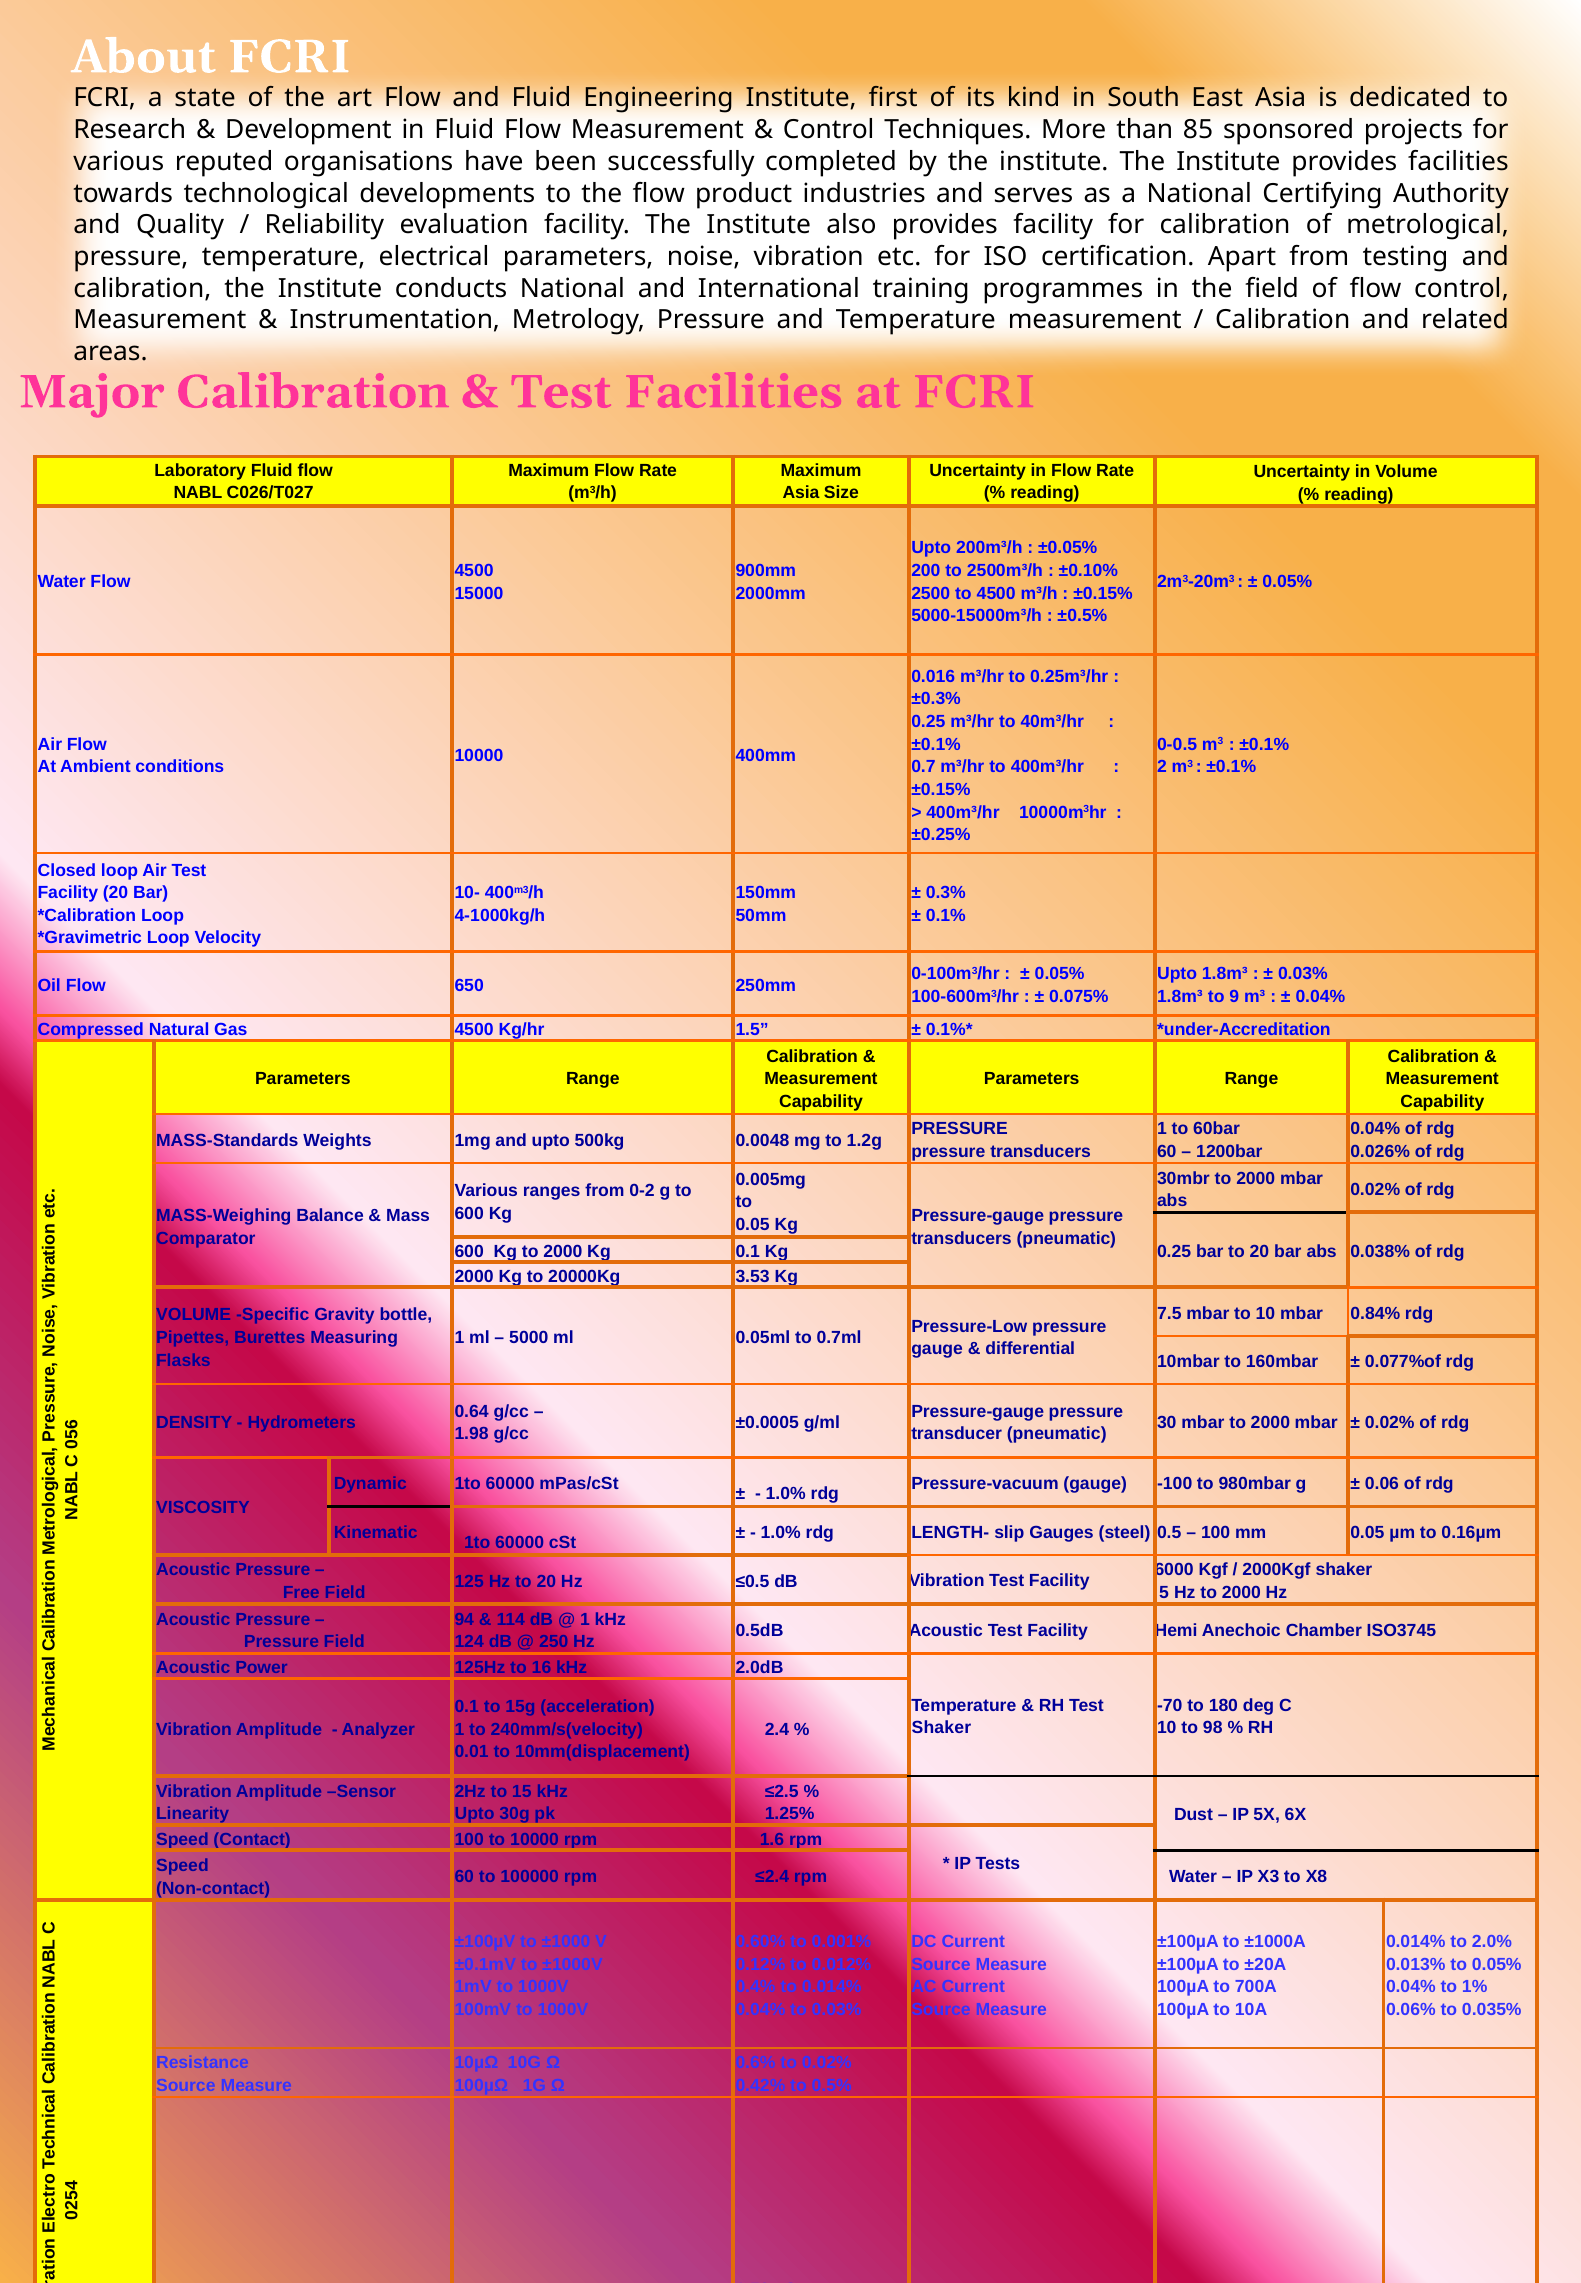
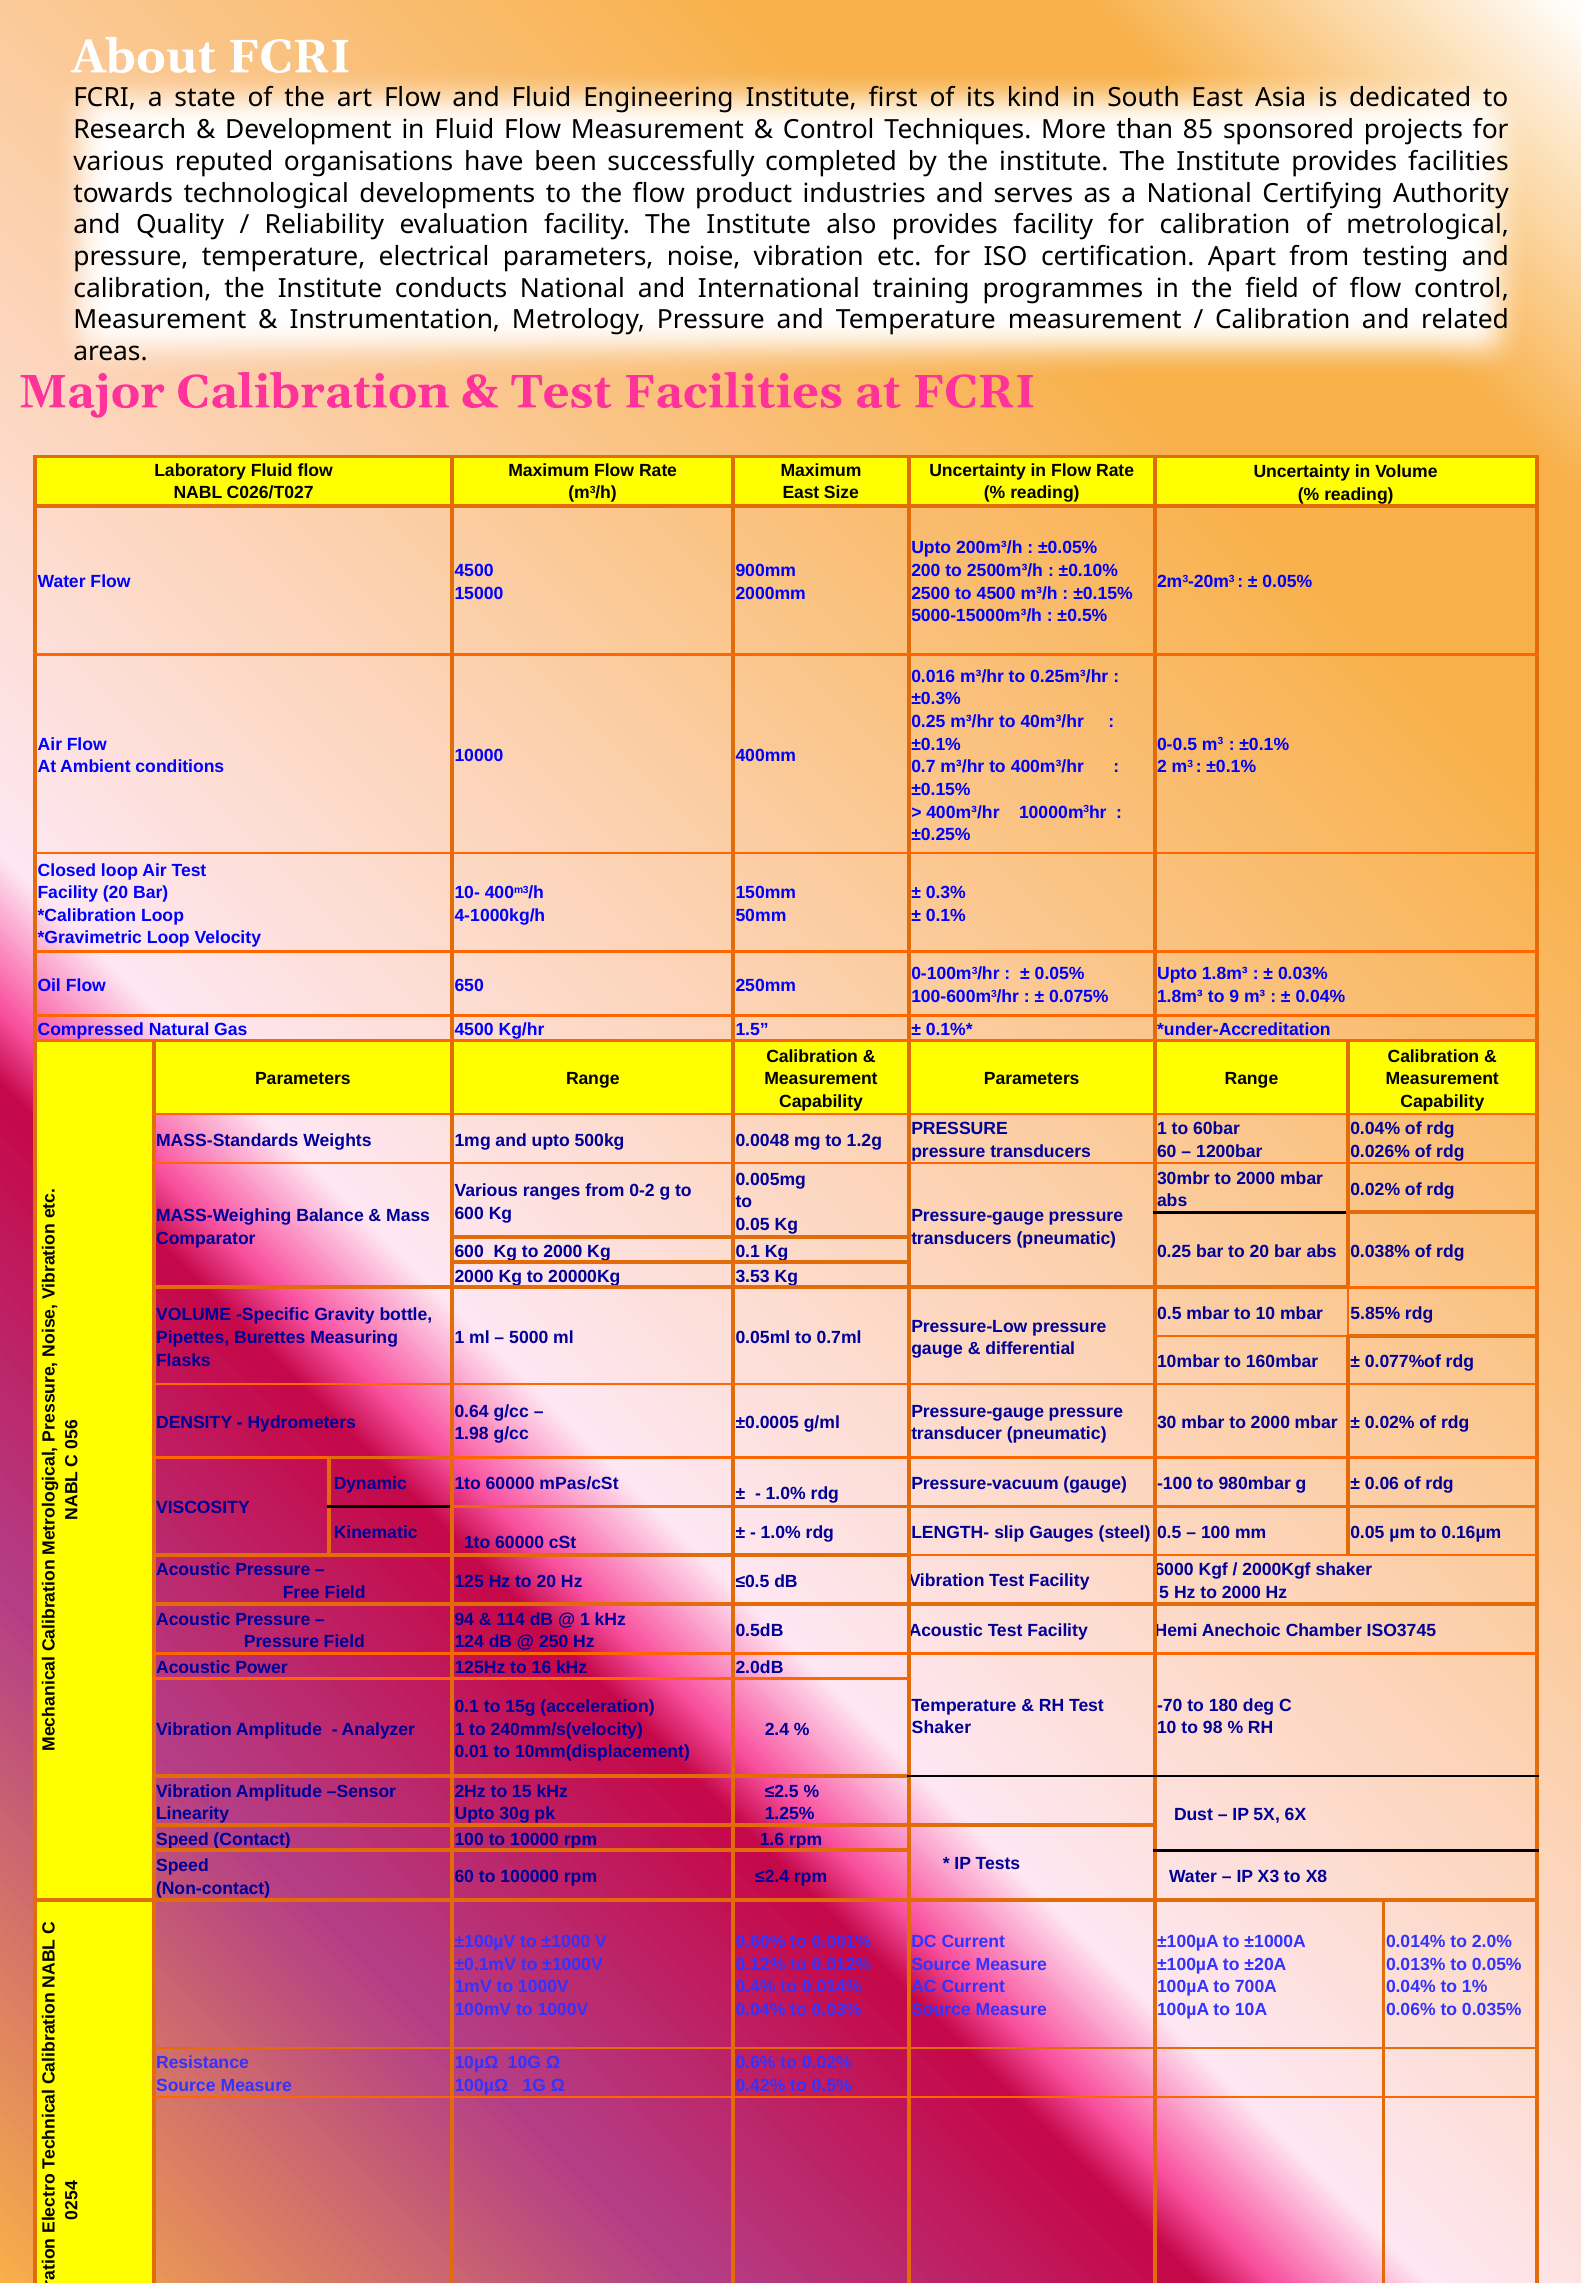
Asia at (801, 493): Asia -> East
7.5 at (1169, 1314): 7.5 -> 0.5
0.84%: 0.84% -> 5.85%
